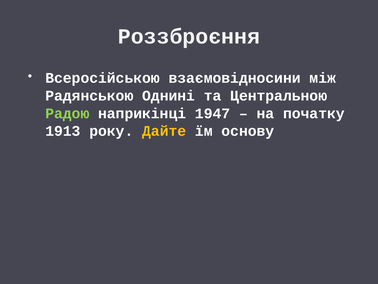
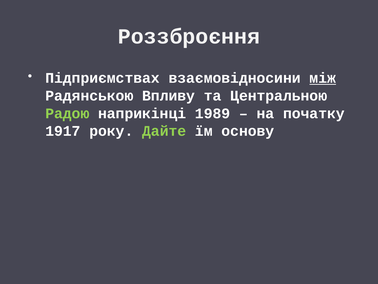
Всеросійською: Всеросійською -> Підприємствах
між underline: none -> present
Однині: Однині -> Впливу
1947: 1947 -> 1989
1913: 1913 -> 1917
Дайте colour: yellow -> light green
